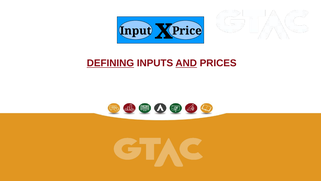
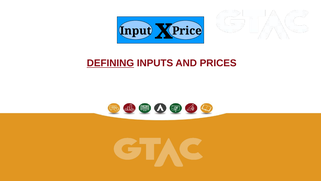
AND underline: present -> none
